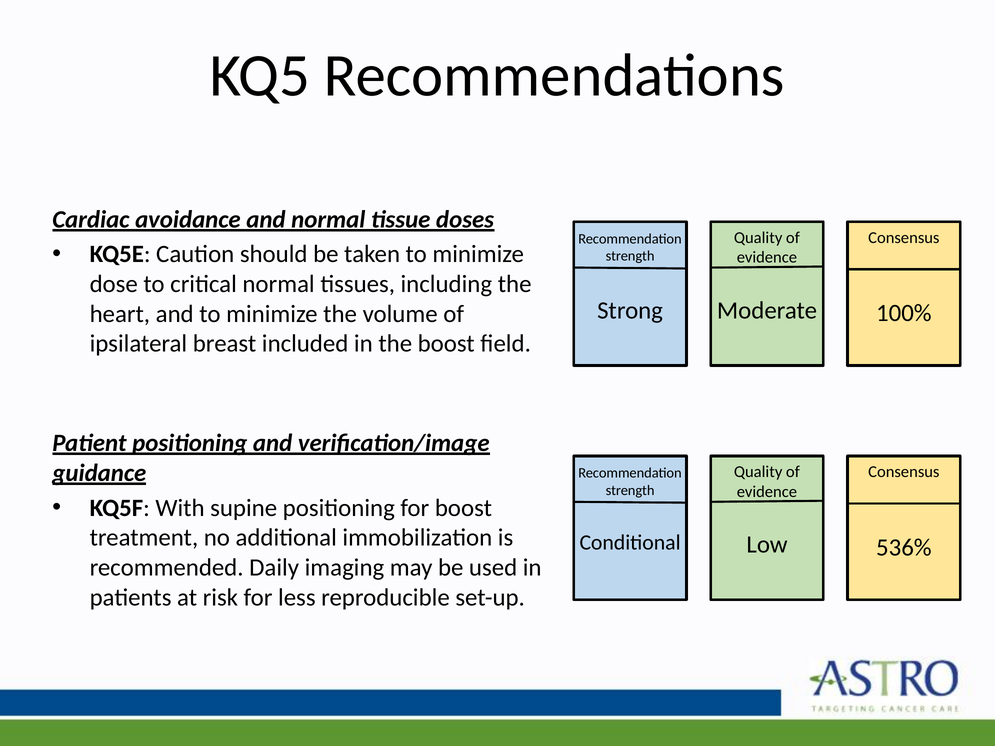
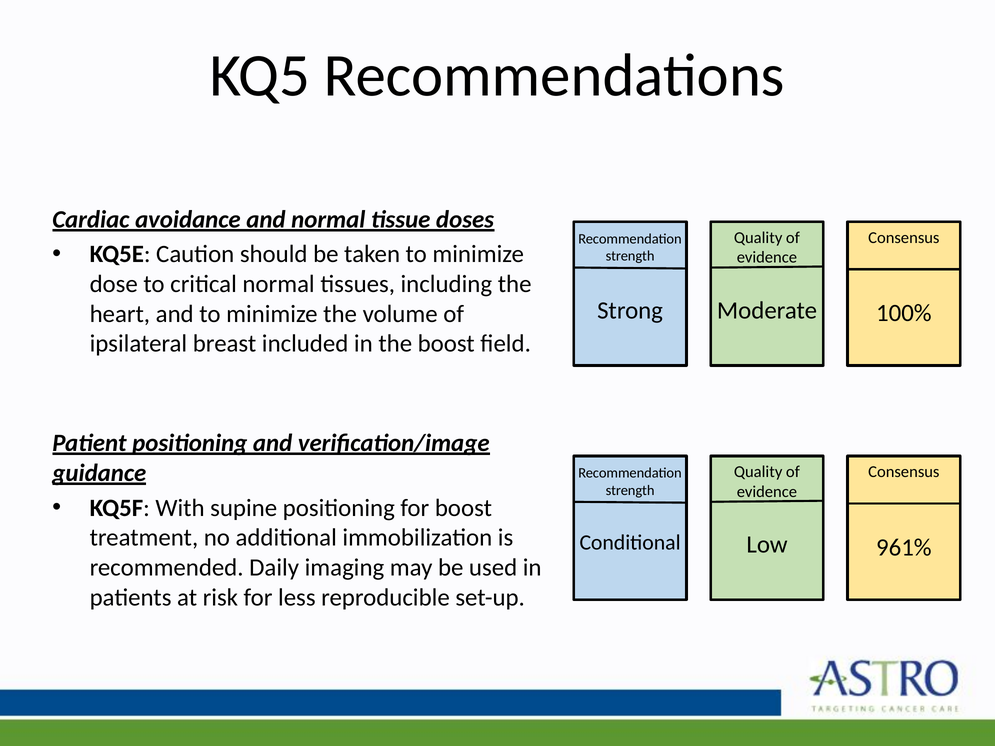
536%: 536% -> 961%
